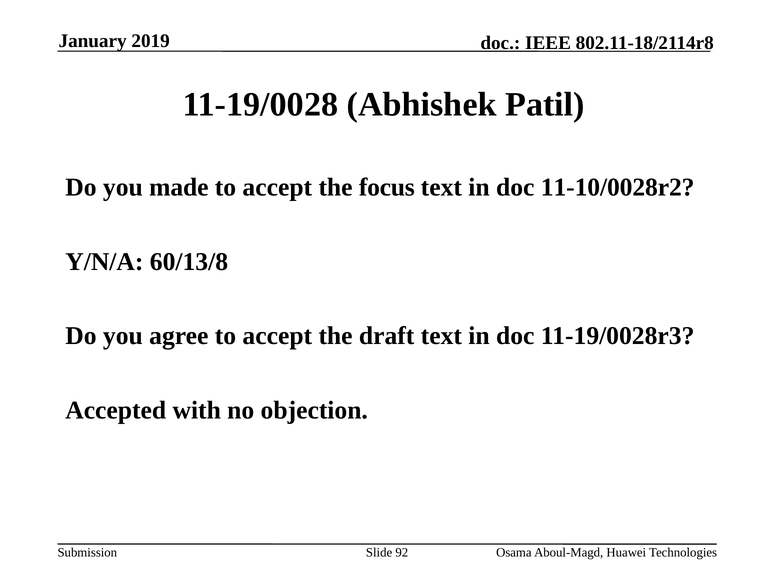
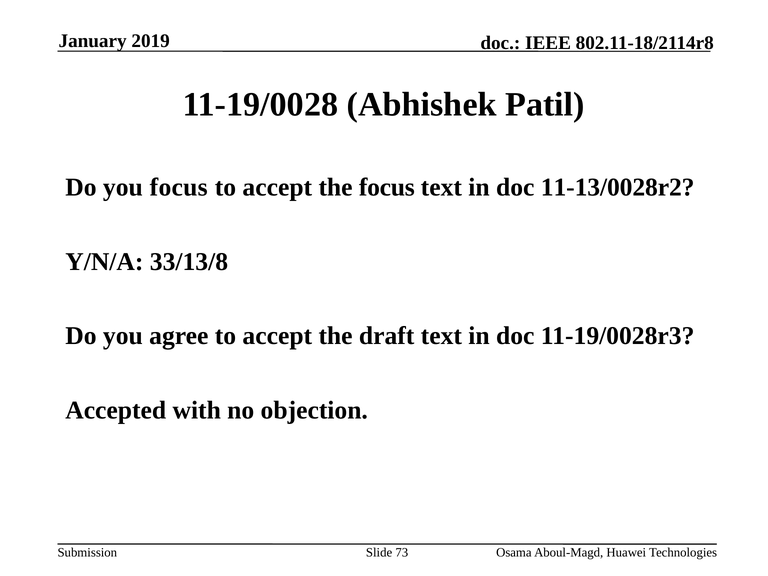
you made: made -> focus
11-10/0028r2: 11-10/0028r2 -> 11-13/0028r2
60/13/8: 60/13/8 -> 33/13/8
92: 92 -> 73
